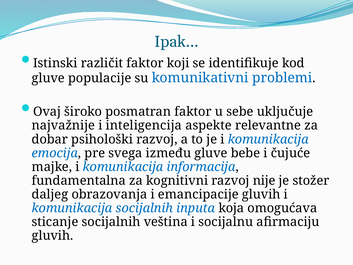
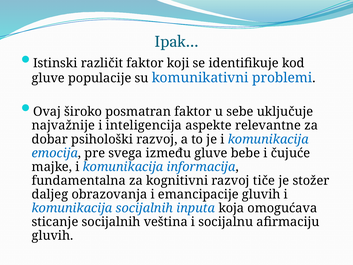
nije: nije -> tiče
